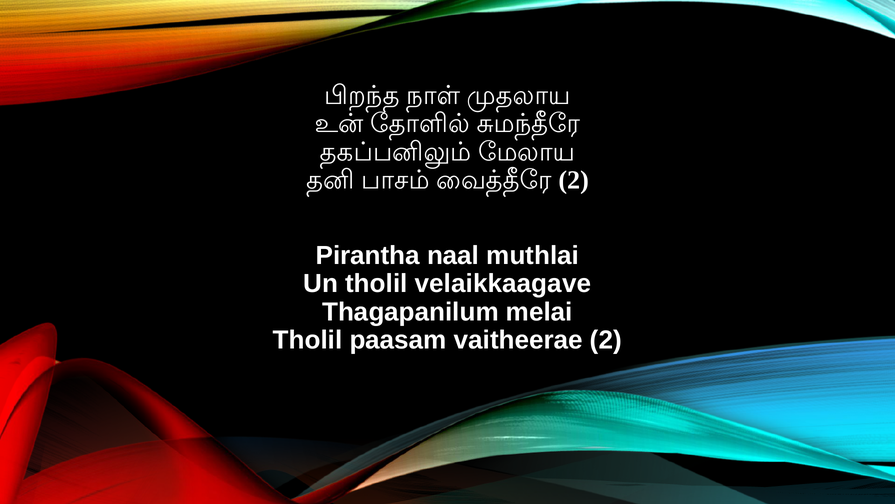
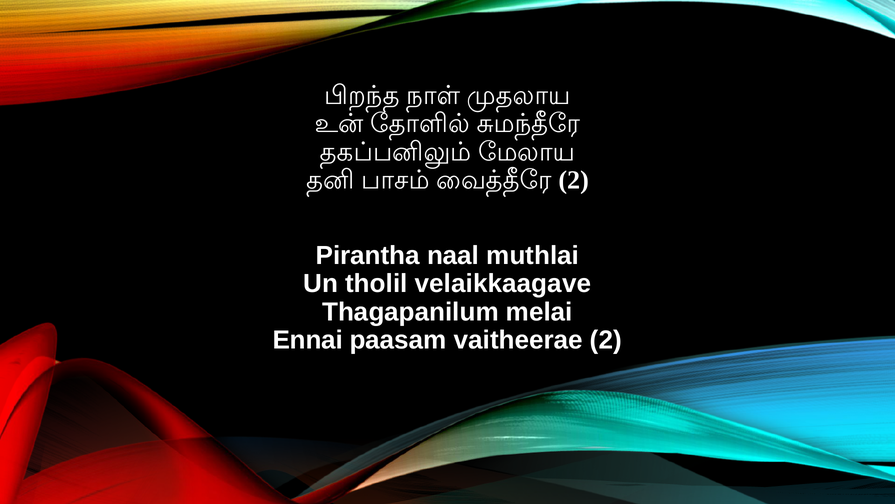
Tholil at (308, 340): Tholil -> Ennai
